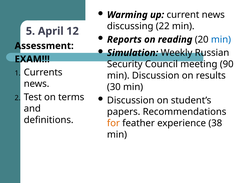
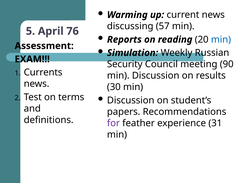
22: 22 -> 57
12: 12 -> 76
for colour: orange -> purple
38: 38 -> 31
